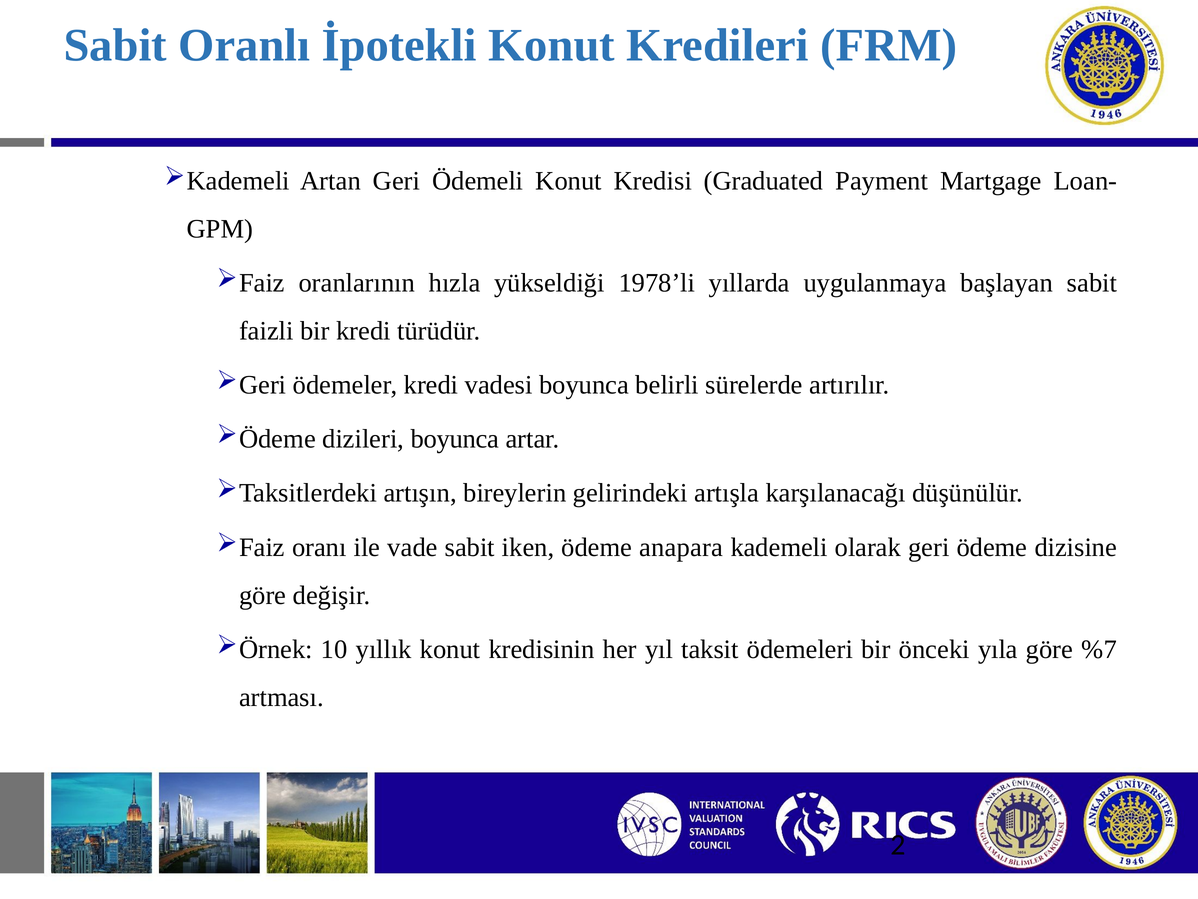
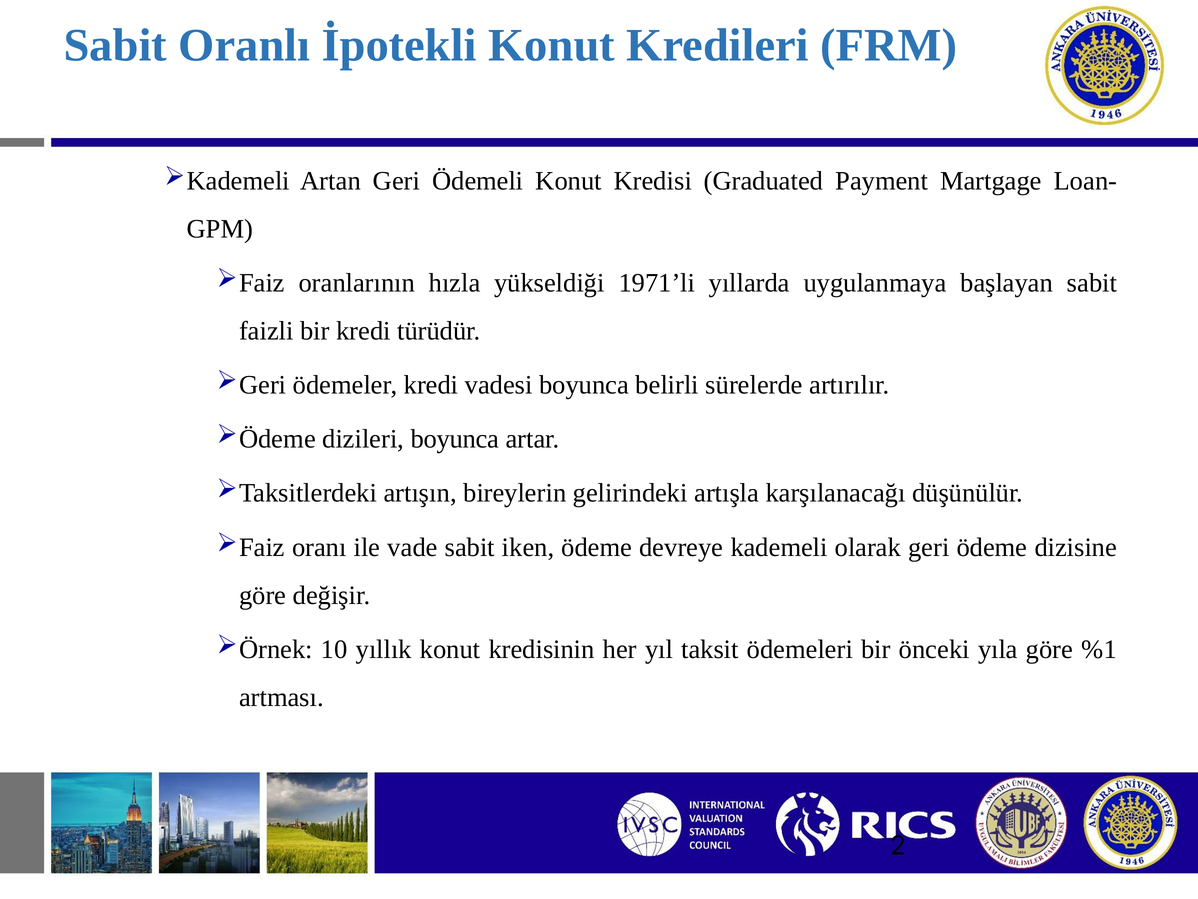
1978’li: 1978’li -> 1971’li
anapara: anapara -> devreye
%7: %7 -> %1
